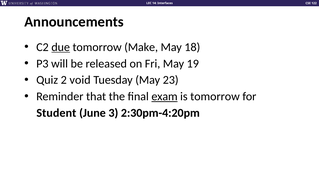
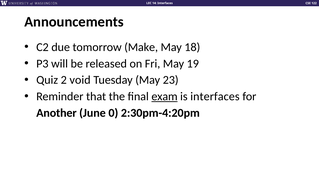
due underline: present -> none
is tomorrow: tomorrow -> interfaces
Student: Student -> Another
3: 3 -> 0
